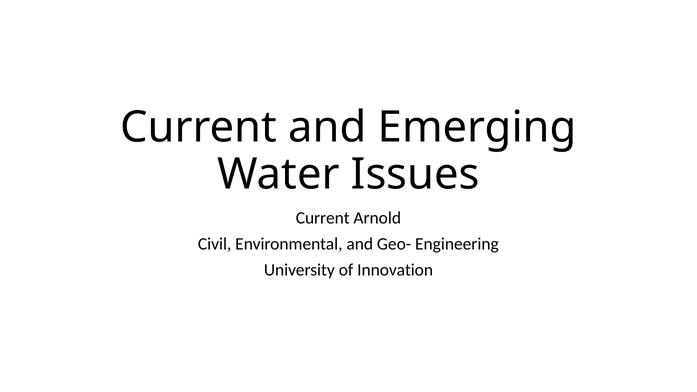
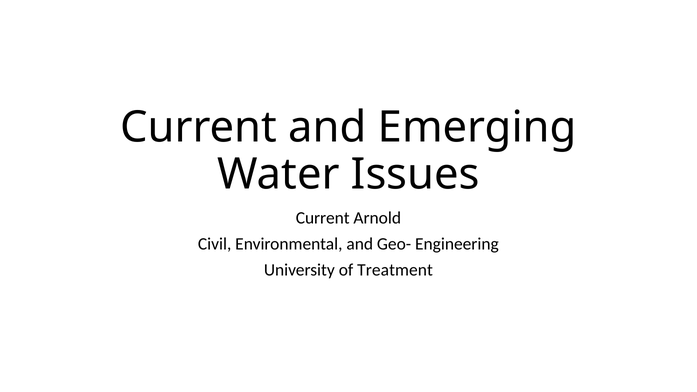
Innovation: Innovation -> Treatment
